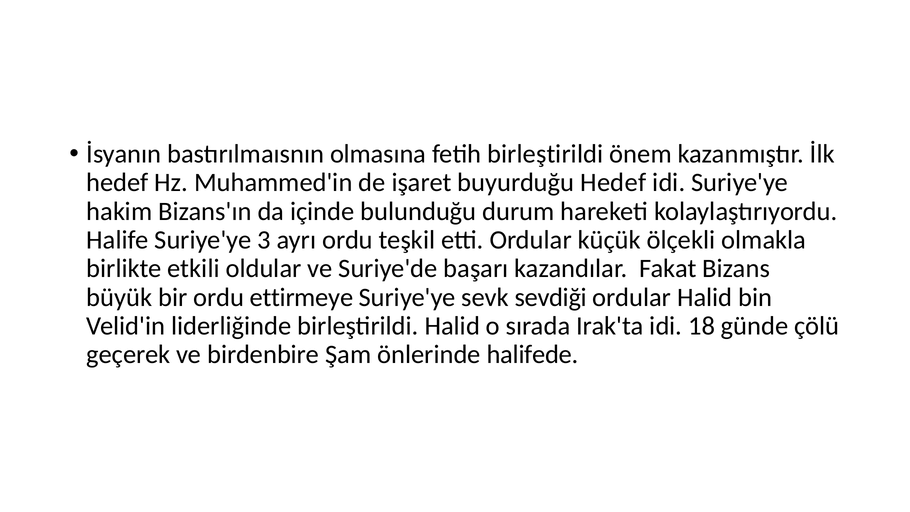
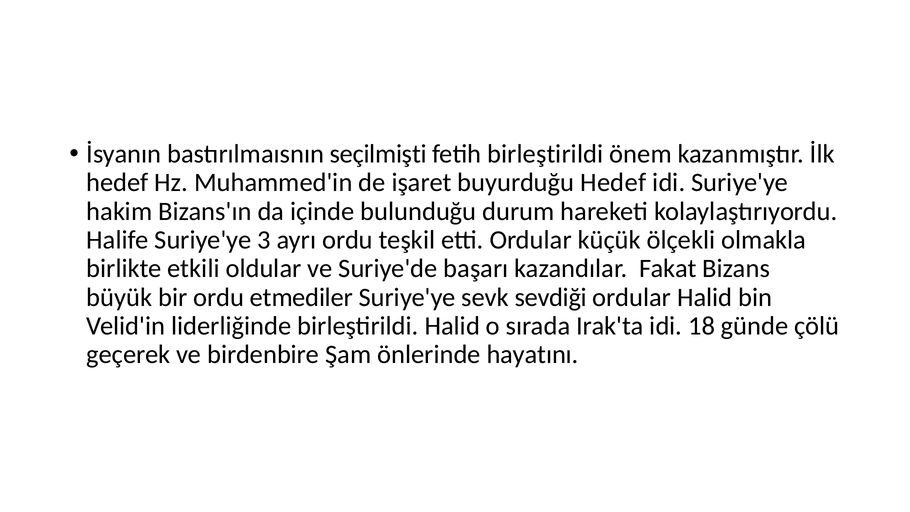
olmasına: olmasına -> seçilmişti
ettirmeye: ettirmeye -> etmediler
halifede: halifede -> hayatını
